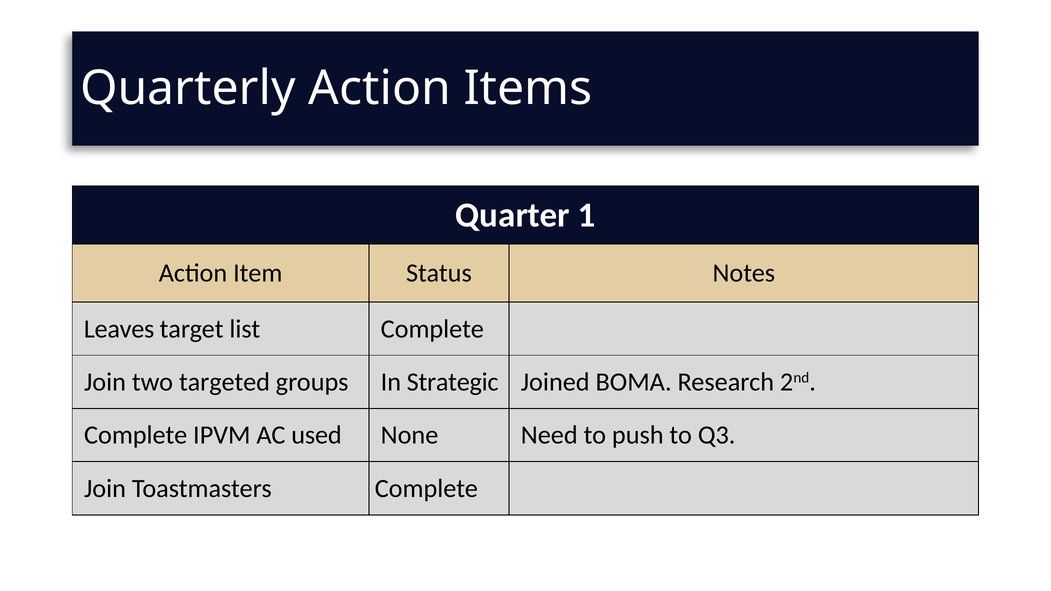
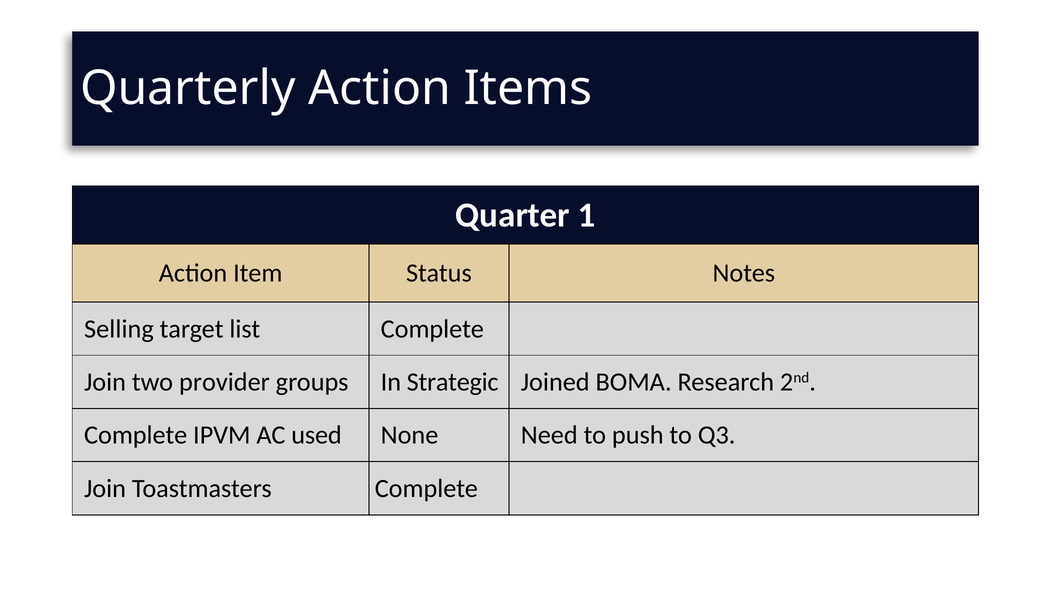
Leaves: Leaves -> Selling
targeted: targeted -> provider
